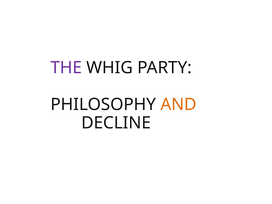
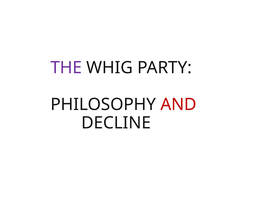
AND colour: orange -> red
